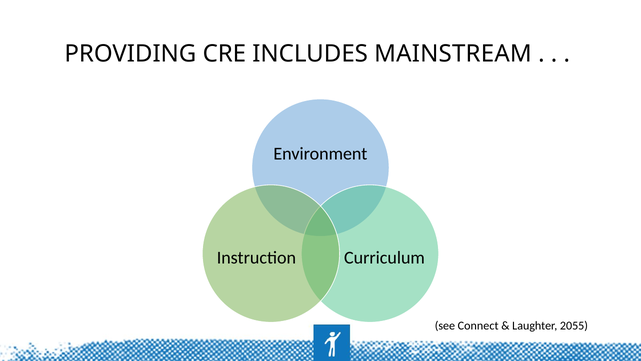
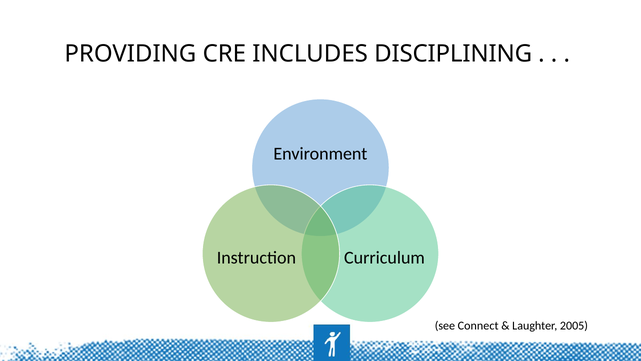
MAINSTREAM: MAINSTREAM -> DISCIPLINING
2055: 2055 -> 2005
